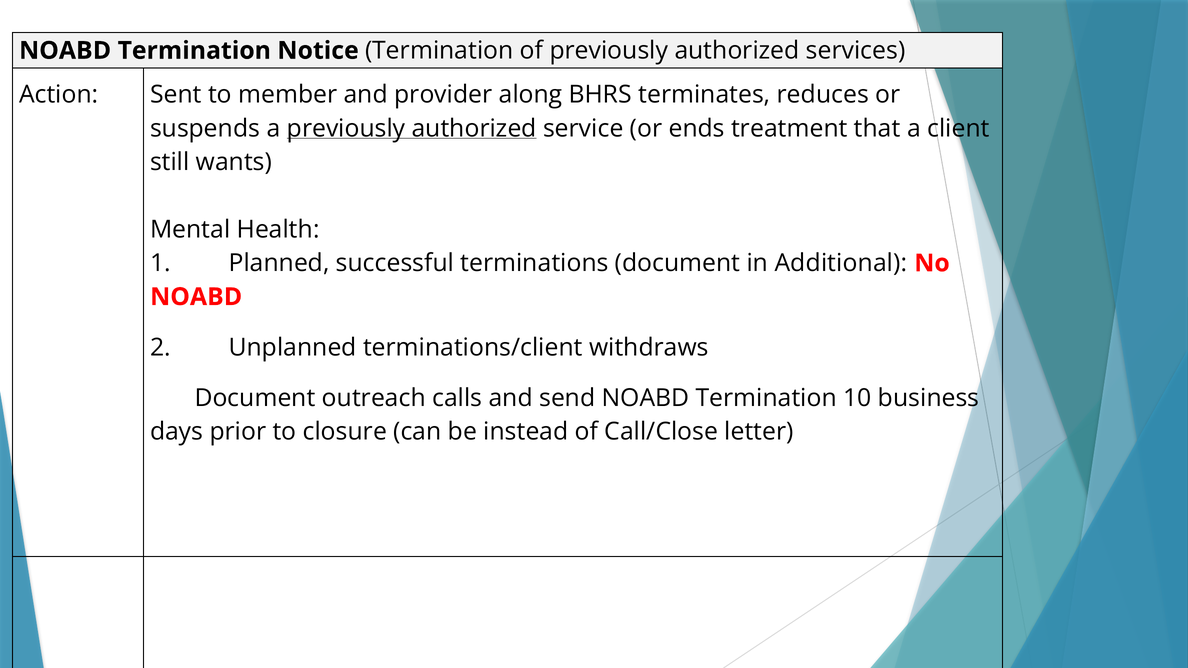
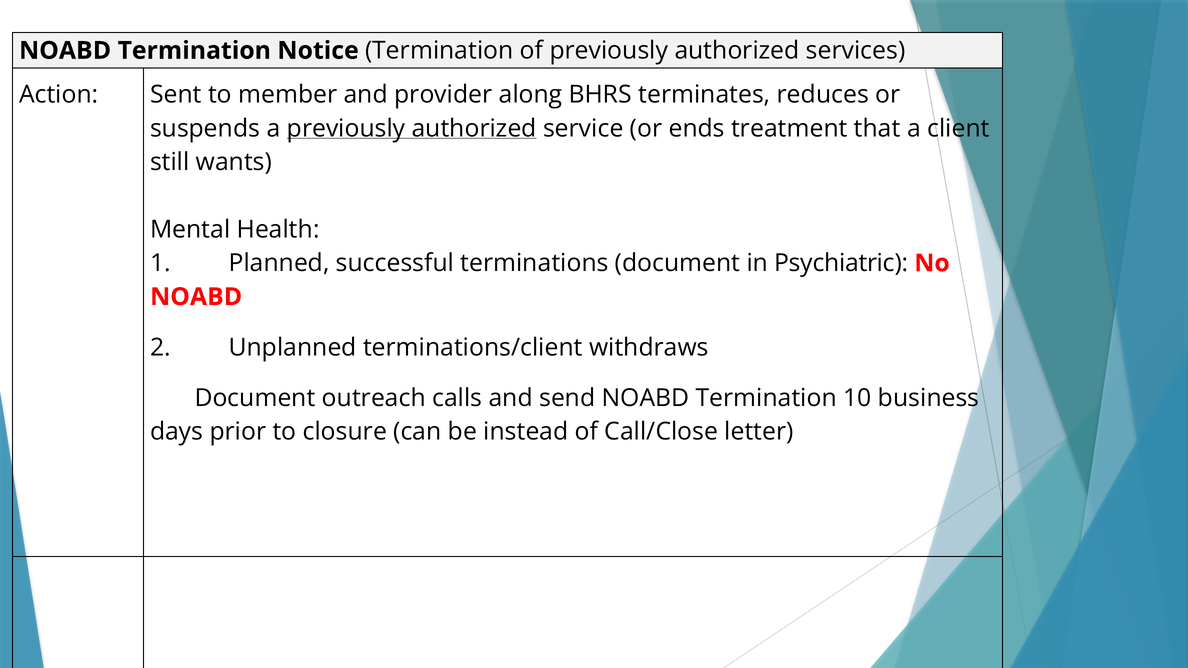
Additional: Additional -> Psychiatric
